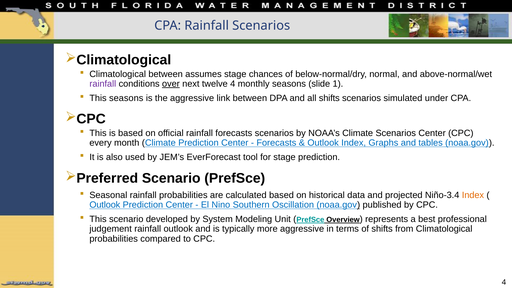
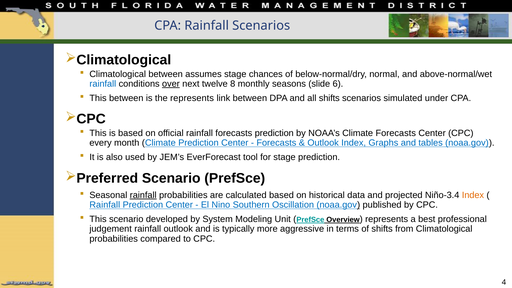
rainfall at (103, 84) colour: purple -> blue
twelve 4: 4 -> 8
1: 1 -> 6
This seasons: seasons -> between
the aggressive: aggressive -> represents
forecasts scenarios: scenarios -> prediction
Climate Scenarios: Scenarios -> Forecasts
rainfall at (143, 195) underline: none -> present
Outlook at (105, 205): Outlook -> Rainfall
